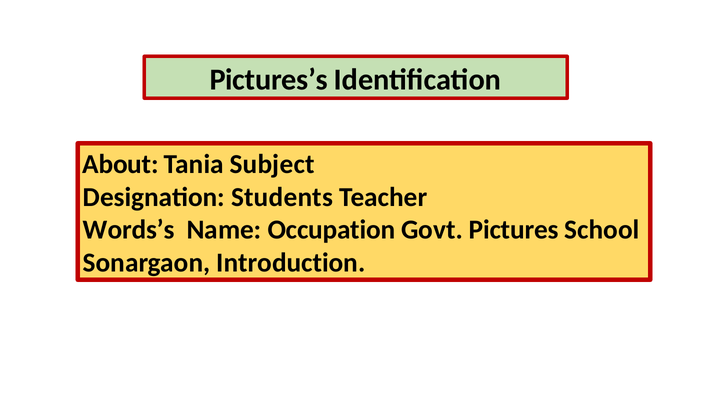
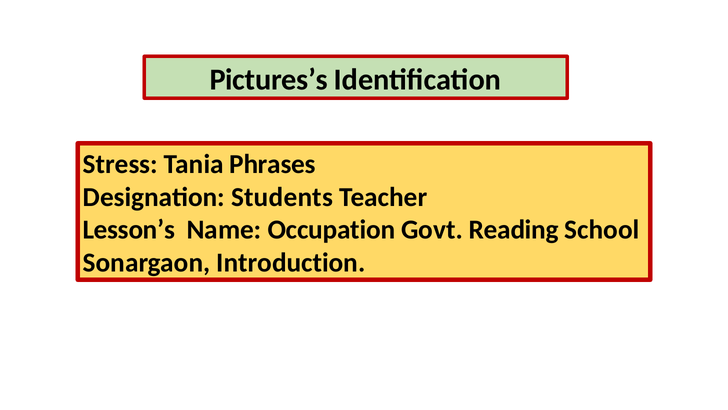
About: About -> Stress
Subject: Subject -> Phrases
Words’s: Words’s -> Lesson’s
Pictures: Pictures -> Reading
